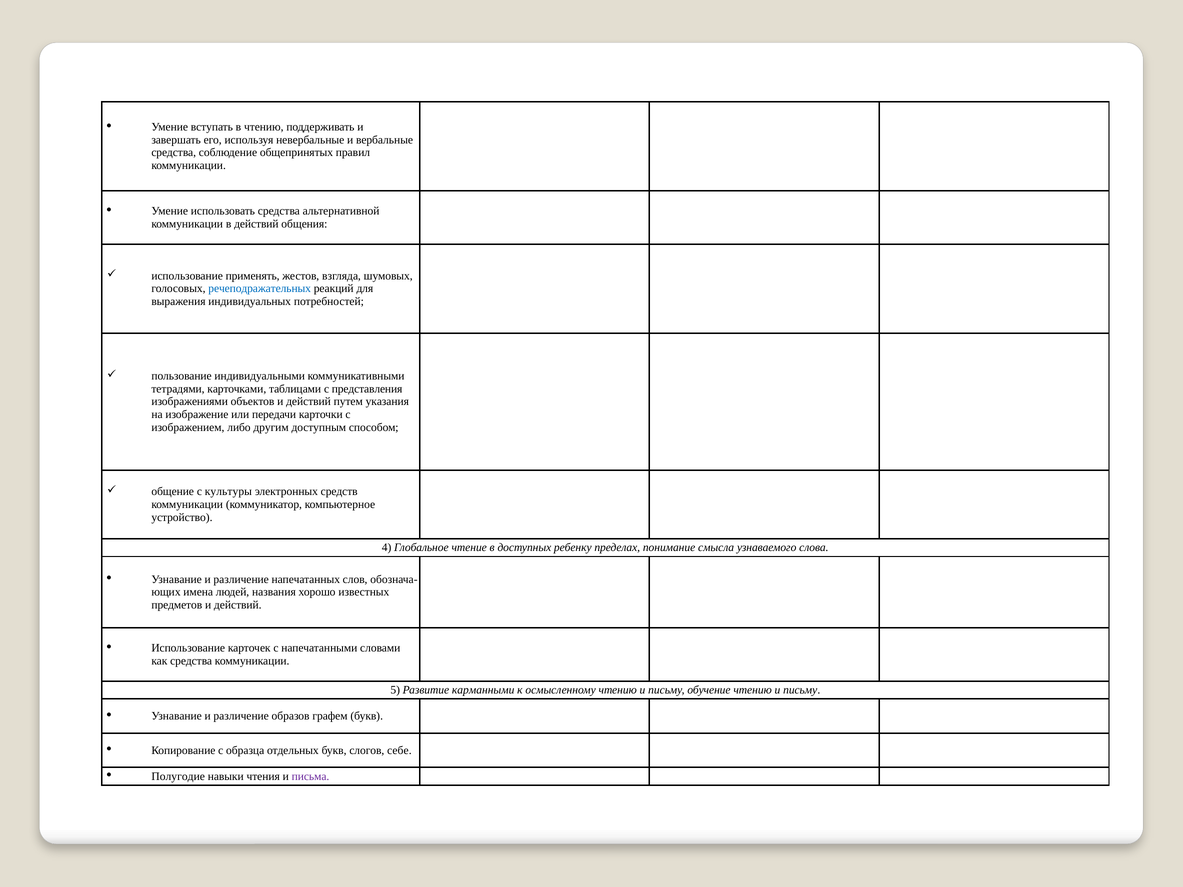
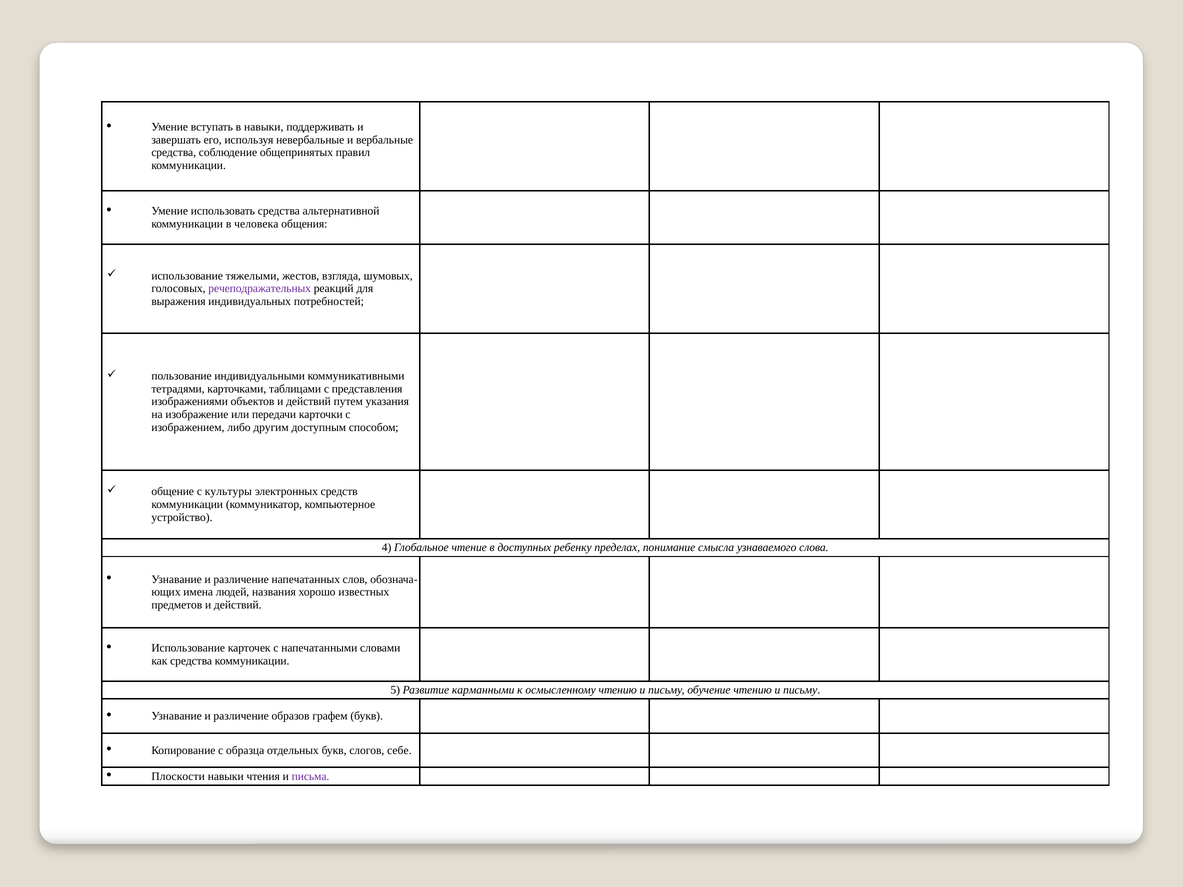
в чтению: чтению -> навыки
в действий: действий -> человека
применять: применять -> тяжелыми
речеподражательных colour: blue -> purple
Полугодие: Полугодие -> Плоскости
